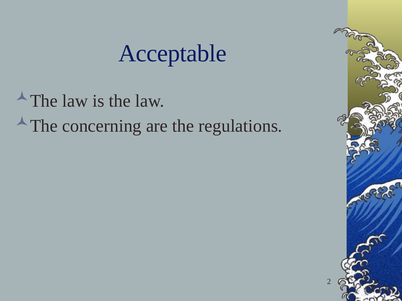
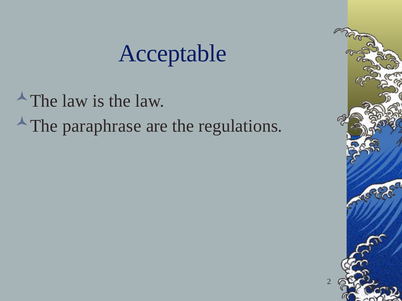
concerning: concerning -> paraphrase
